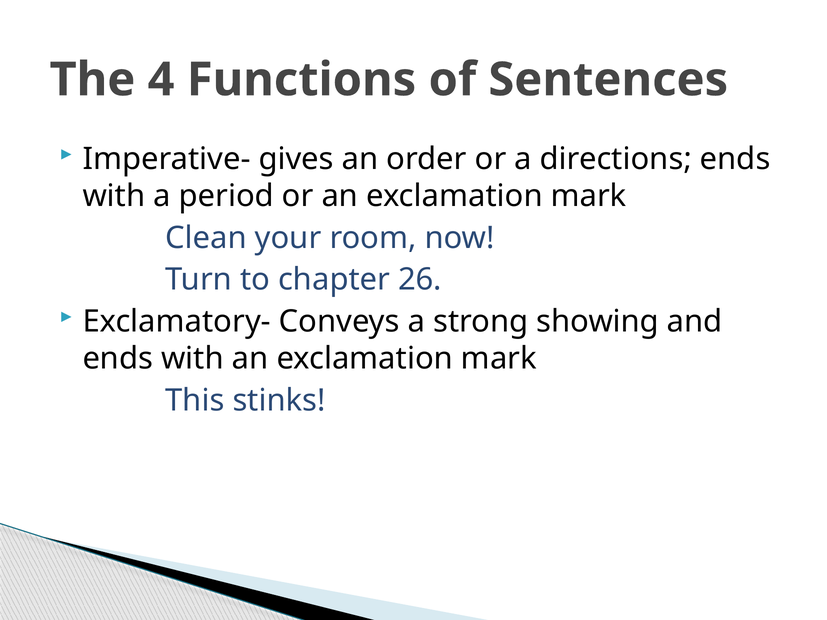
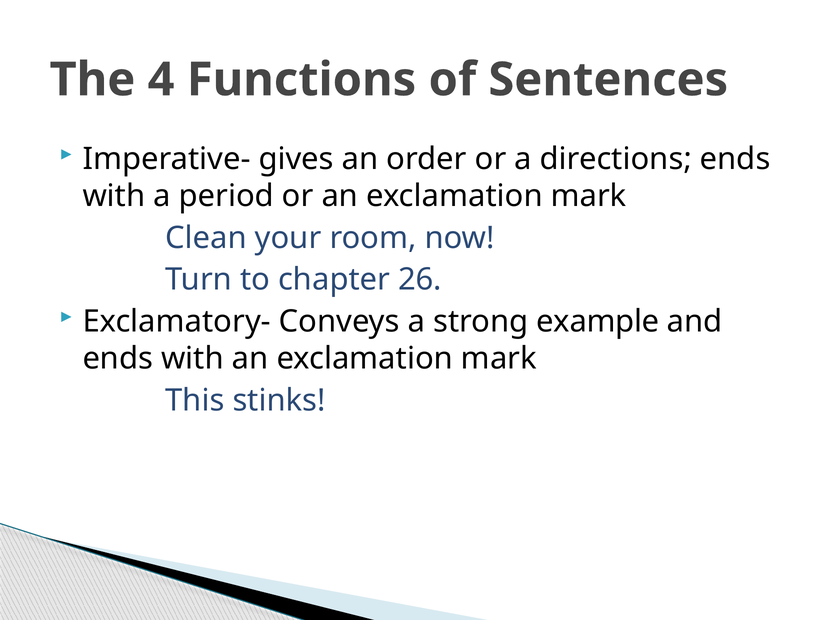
showing: showing -> example
